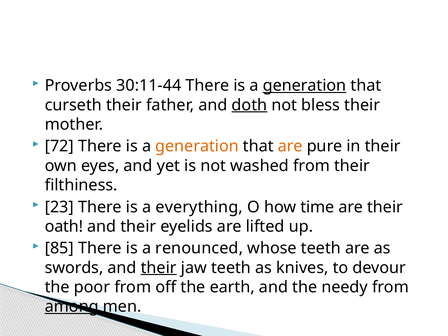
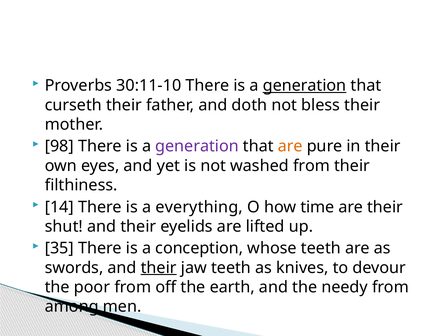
30:11-44: 30:11-44 -> 30:11-10
doth underline: present -> none
72: 72 -> 98
generation at (197, 146) colour: orange -> purple
23: 23 -> 14
oath: oath -> shut
85: 85 -> 35
renounced: renounced -> conception
among underline: present -> none
